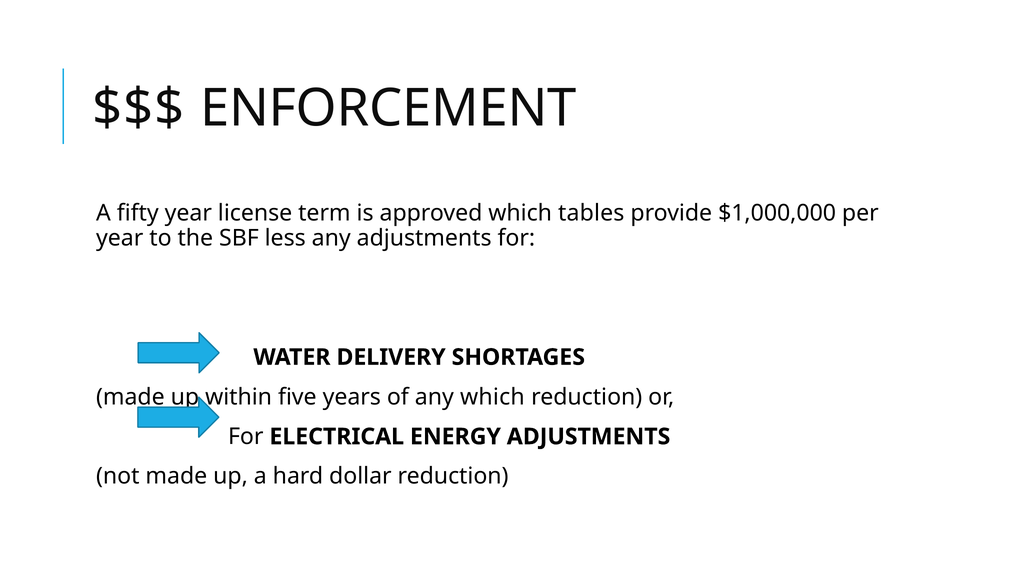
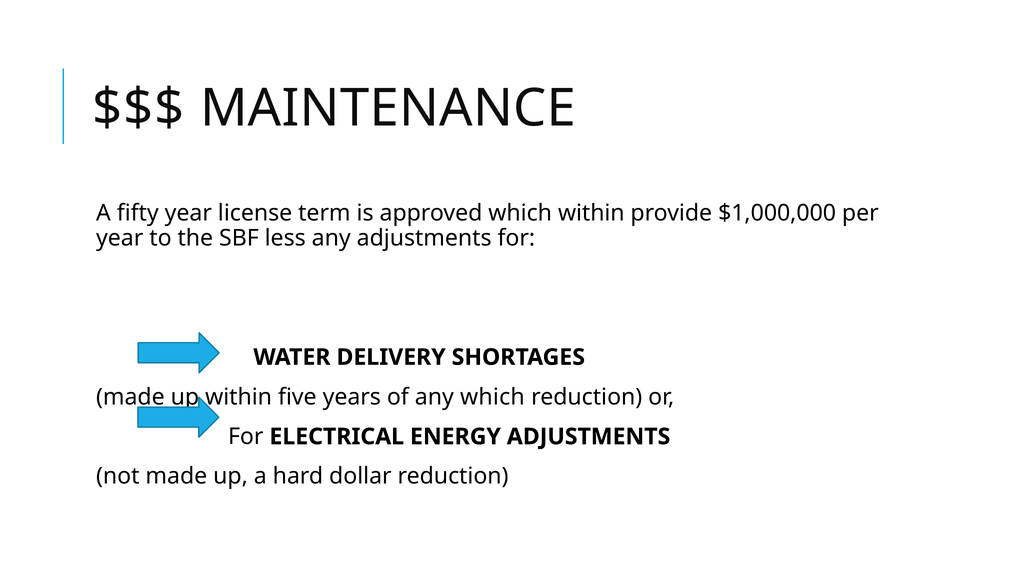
ENFORCEMENT: ENFORCEMENT -> MAINTENANCE
which tables: tables -> within
